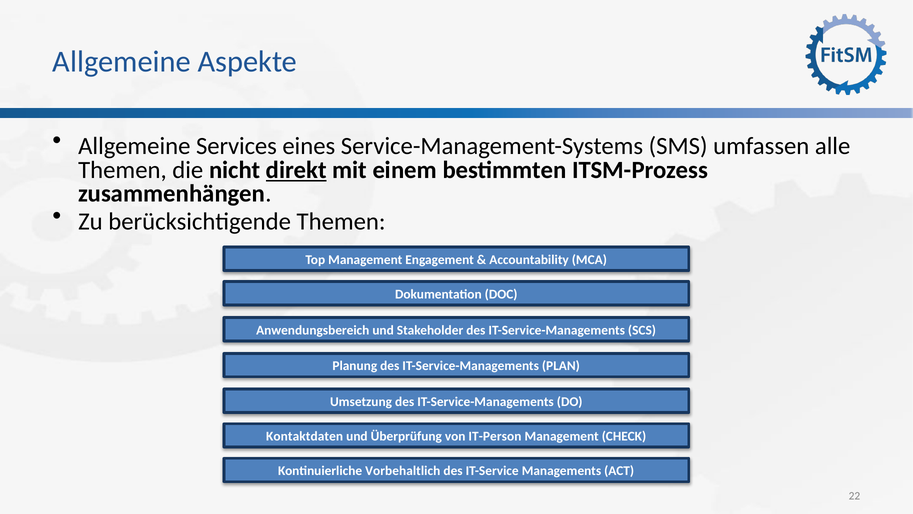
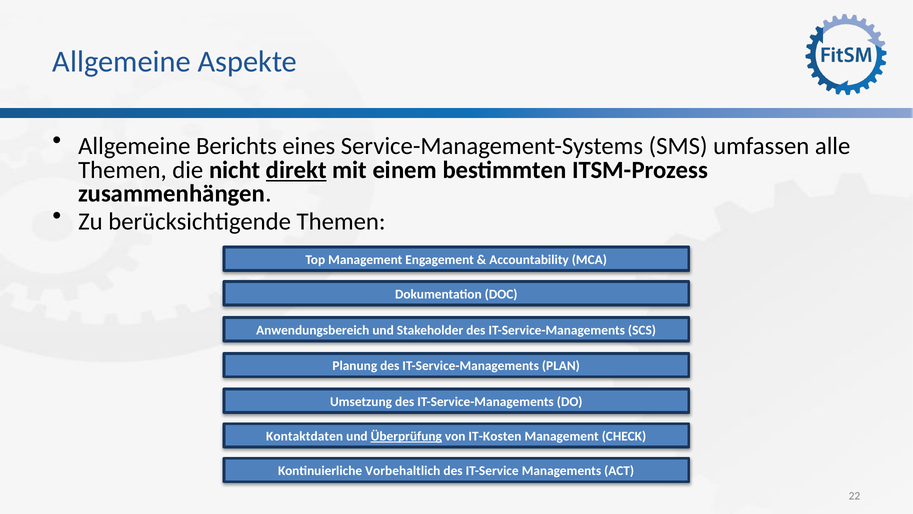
Services: Services -> Berichts
Überprüfung underline: none -> present
IT-Person: IT-Person -> IT-Kosten
